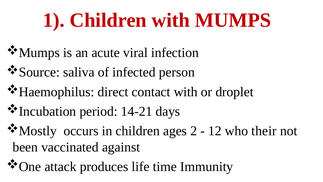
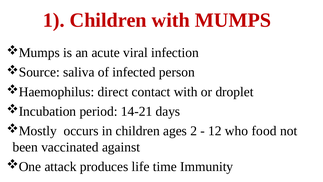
their: their -> food
